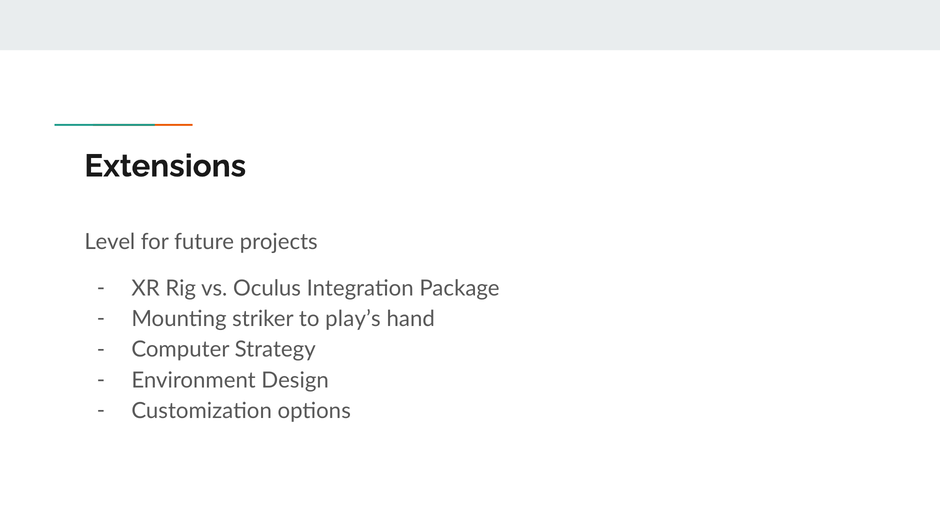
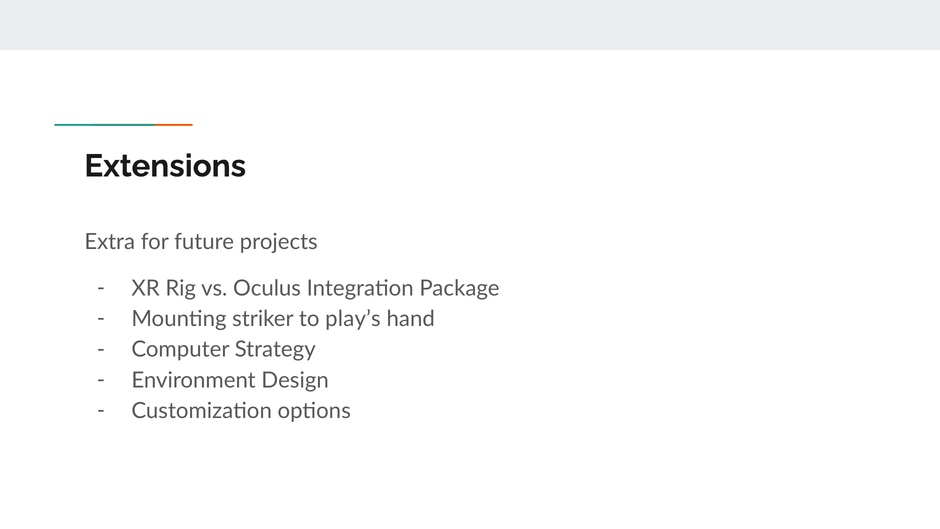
Level: Level -> Extra
